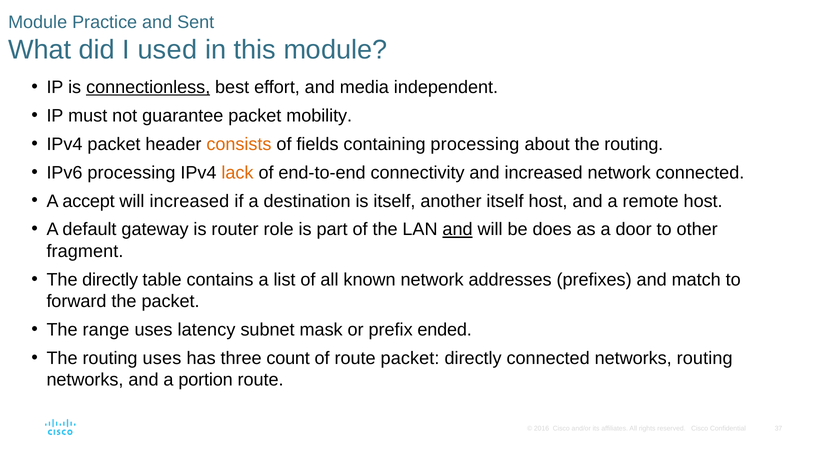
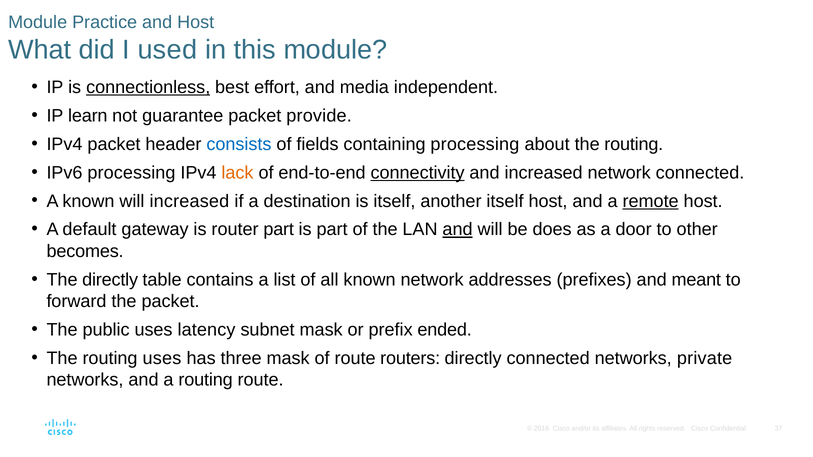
and Sent: Sent -> Host
must: must -> learn
mobility: mobility -> provide
consists colour: orange -> blue
connectivity underline: none -> present
A accept: accept -> known
remote underline: none -> present
router role: role -> part
fragment: fragment -> becomes
match: match -> meant
range: range -> public
three count: count -> mask
route packet: packet -> routers
networks routing: routing -> private
a portion: portion -> routing
